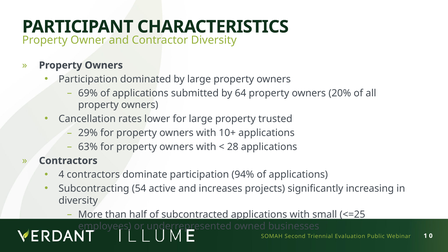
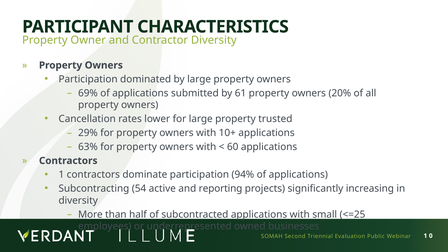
64: 64 -> 61
28: 28 -> 60
4 at (61, 175): 4 -> 1
increases: increases -> reporting
